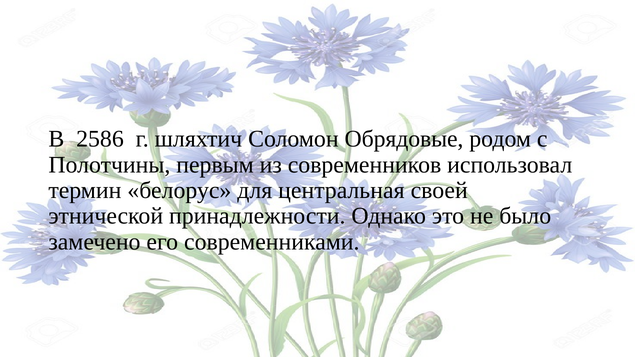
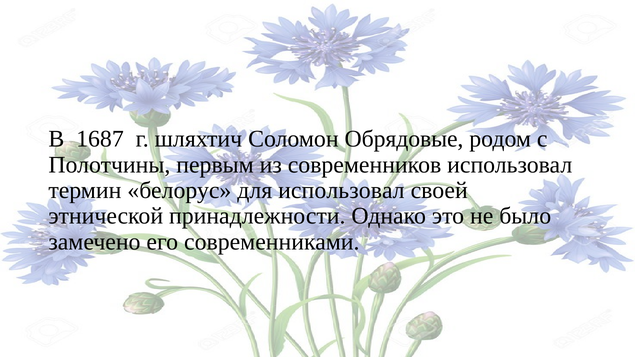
2586: 2586 -> 1687
для центральная: центральная -> использовал
